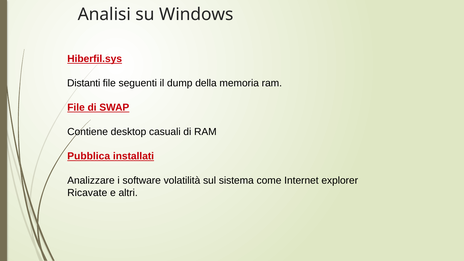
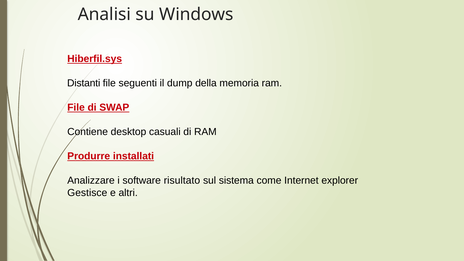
Pubblica: Pubblica -> Produrre
volatilità: volatilità -> risultato
Ricavate: Ricavate -> Gestisce
